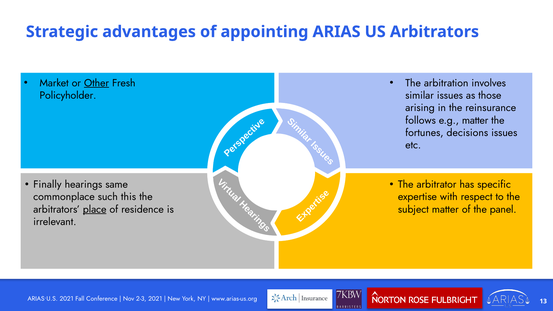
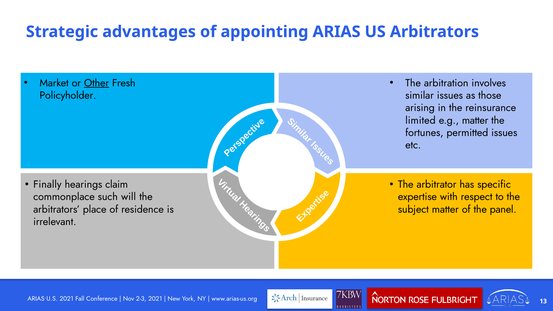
follows: follows -> limited
decisions: decisions -> permitted
same: same -> claim
this: this -> will
place underline: present -> none
